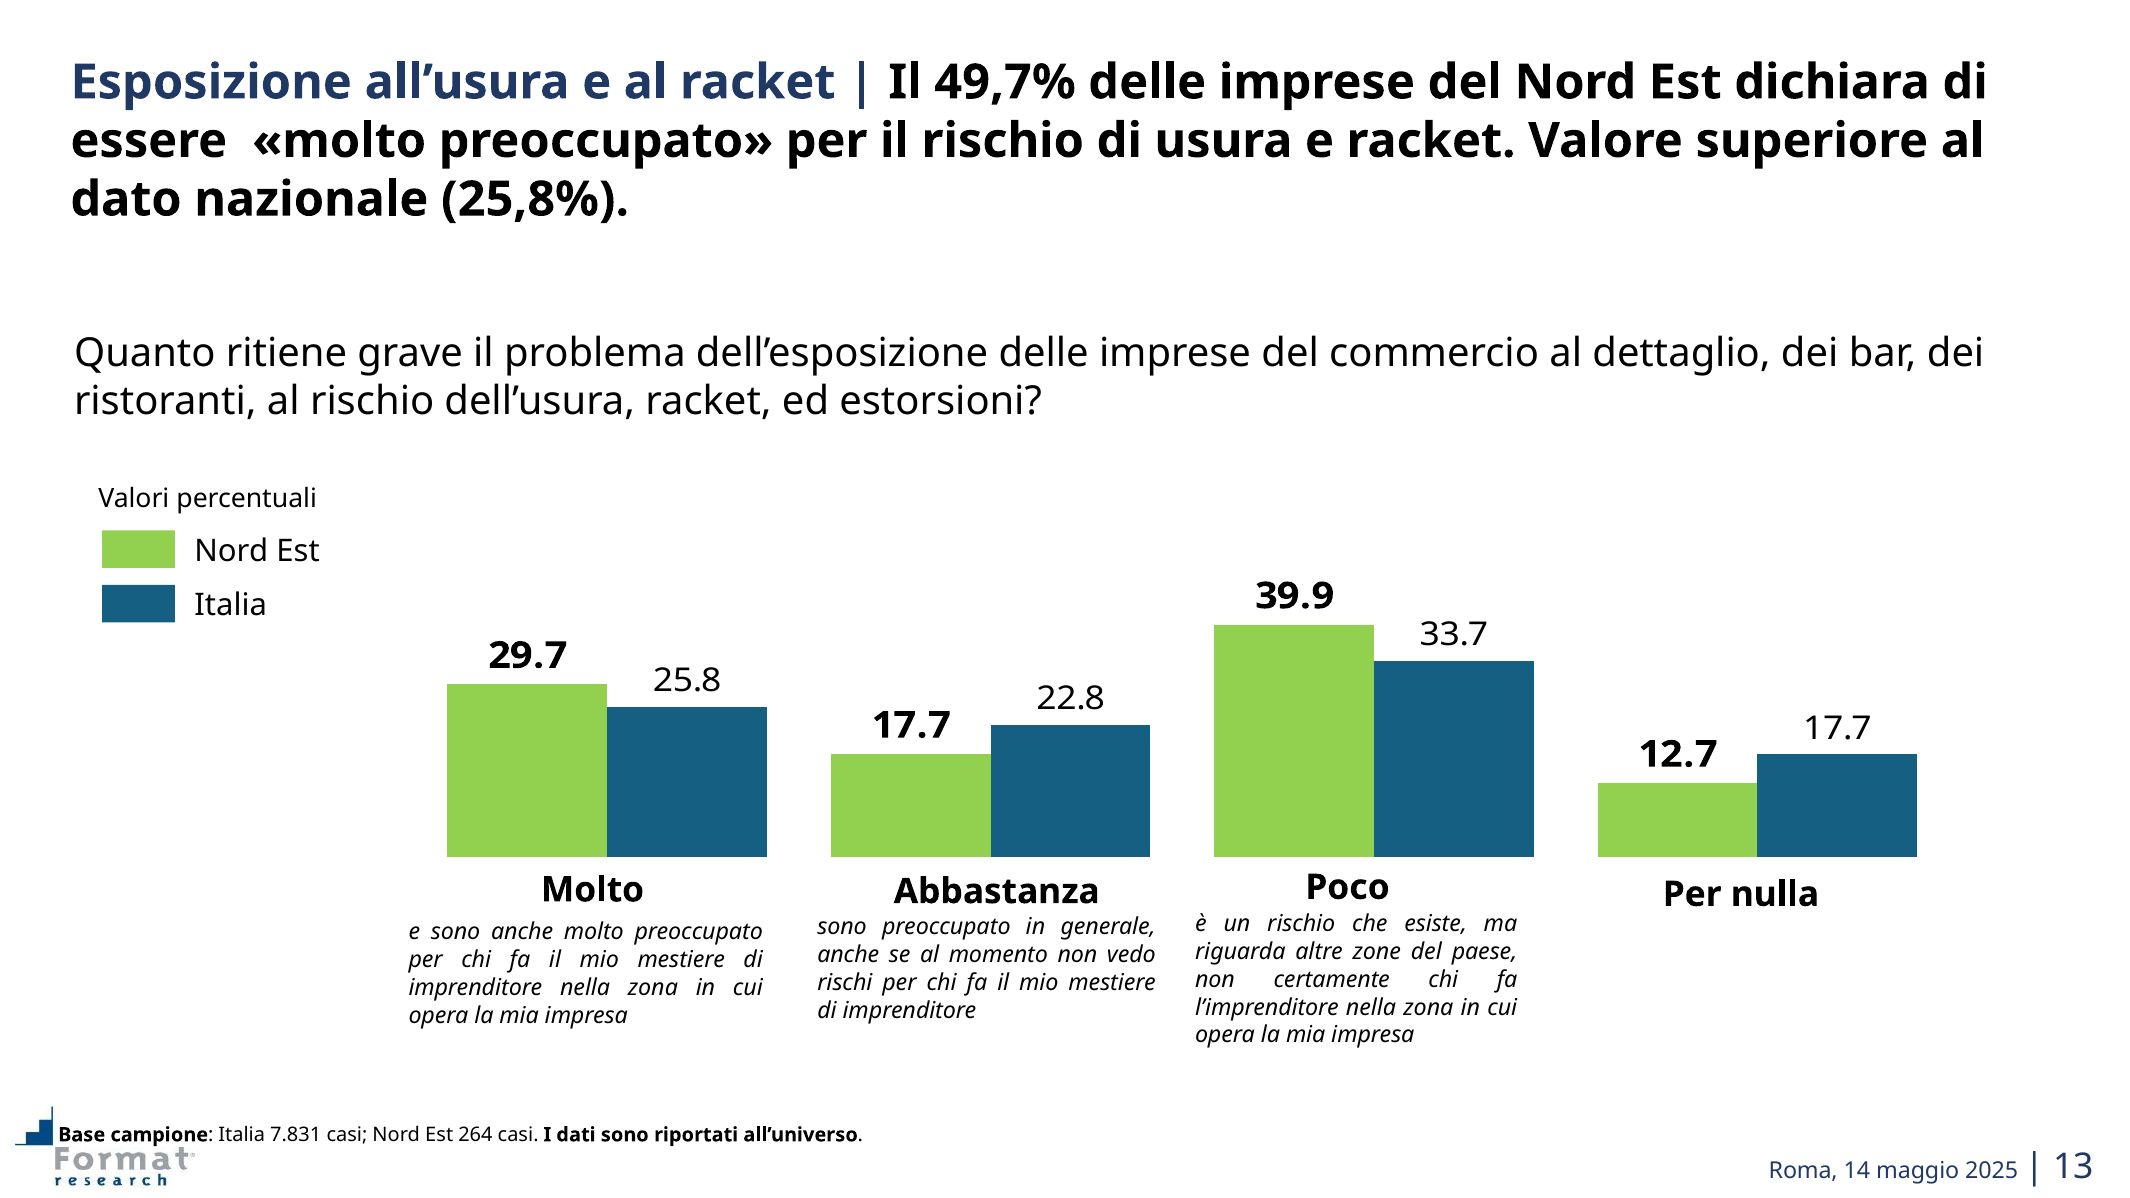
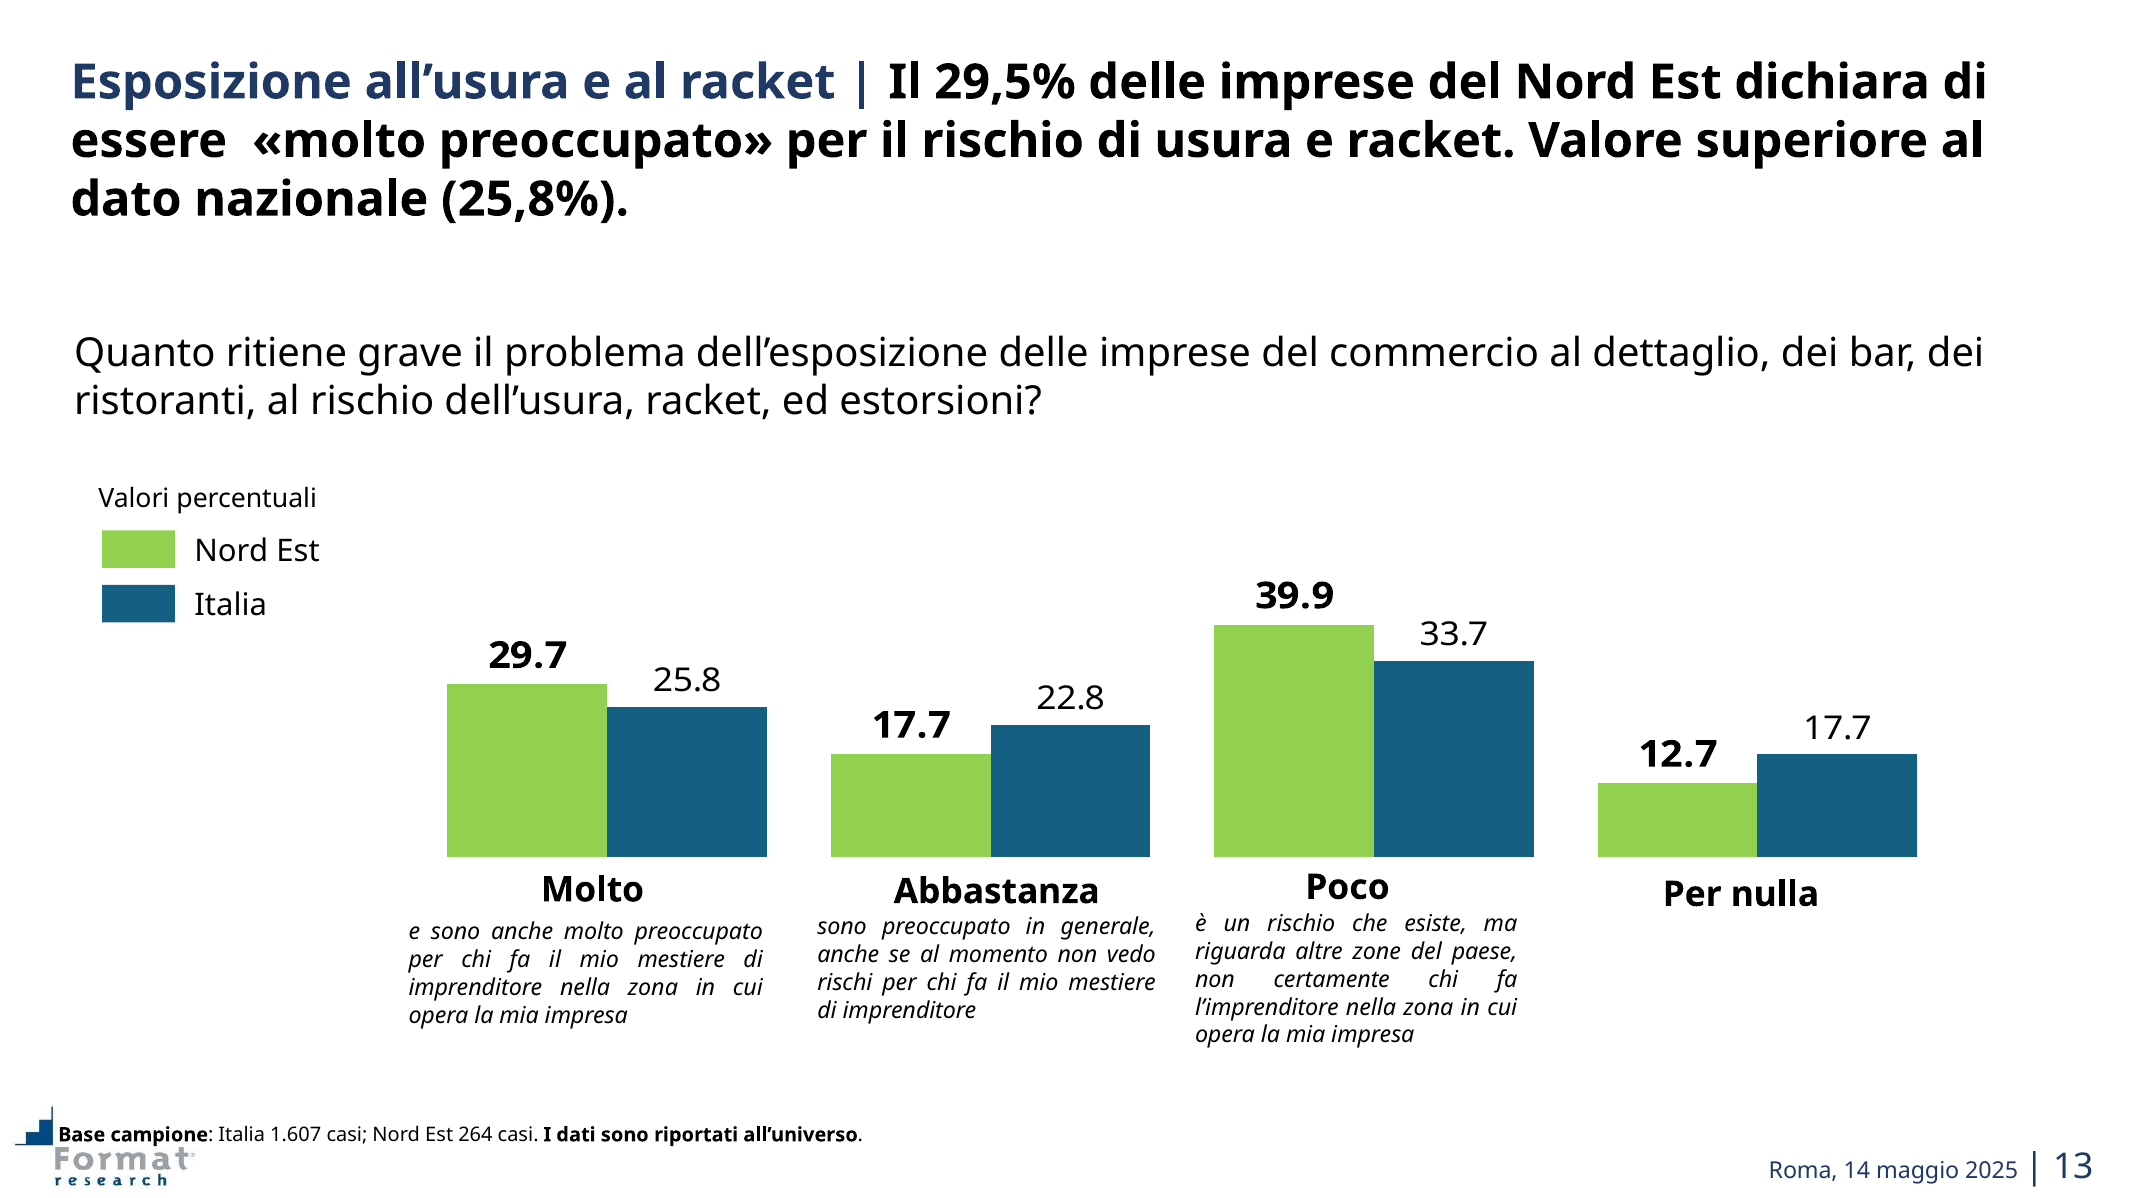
49,7%: 49,7% -> 29,5%
7.831: 7.831 -> 1.607
